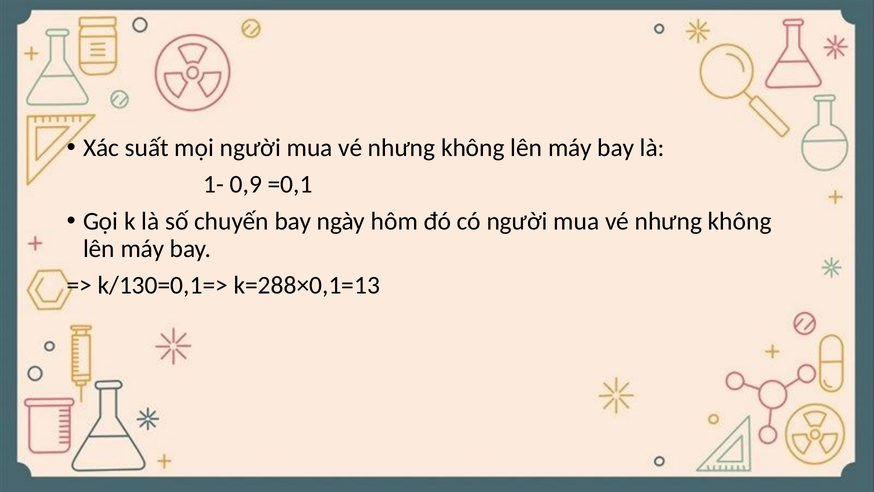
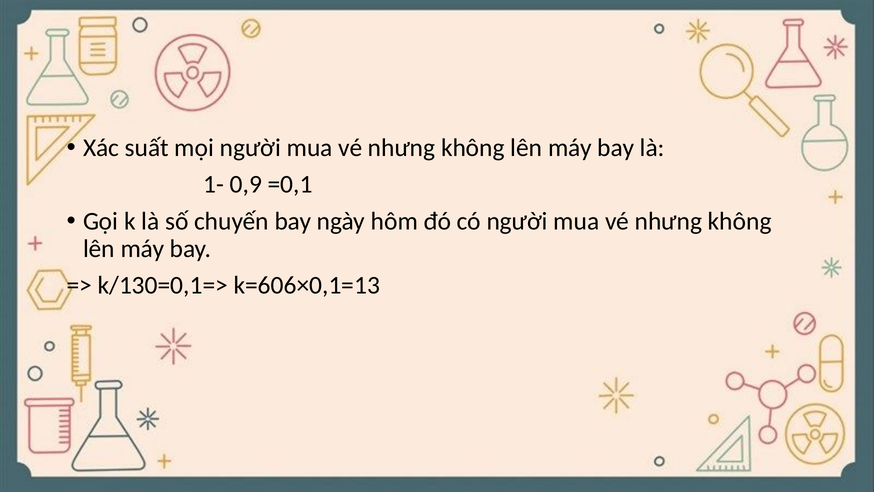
k=288×0,1=13: k=288×0,1=13 -> k=606×0,1=13
